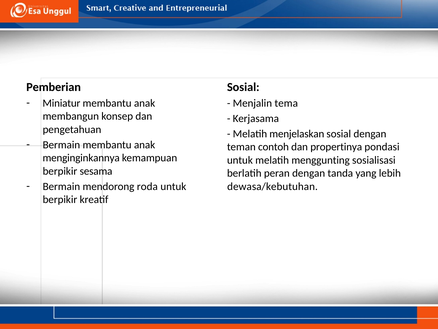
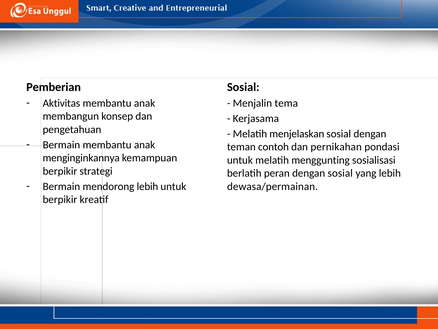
Miniatur: Miniatur -> Aktivitas
propertinya: propertinya -> pernikahan
sesama: sesama -> strategi
dengan tanda: tanda -> sosial
mendorong roda: roda -> lebih
dewasa/kebutuhan: dewasa/kebutuhan -> dewasa/permainan
